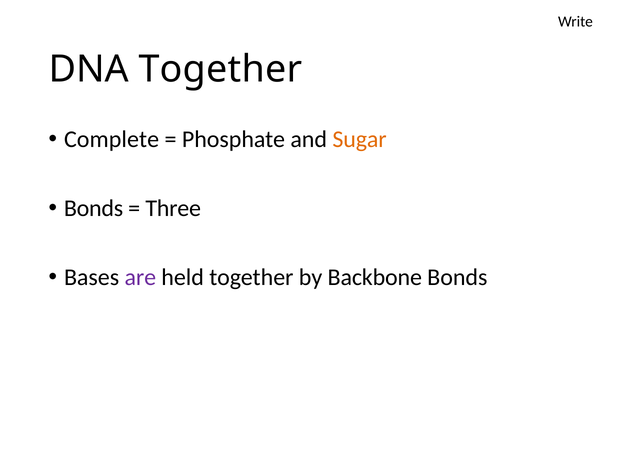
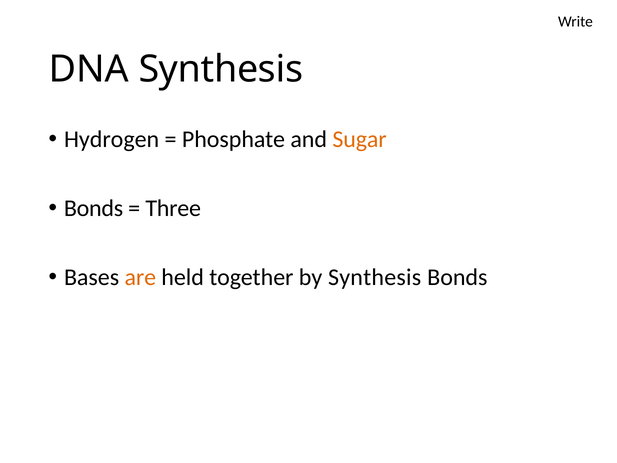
DNA Together: Together -> Synthesis
Complete: Complete -> Hydrogen
are colour: purple -> orange
by Backbone: Backbone -> Synthesis
